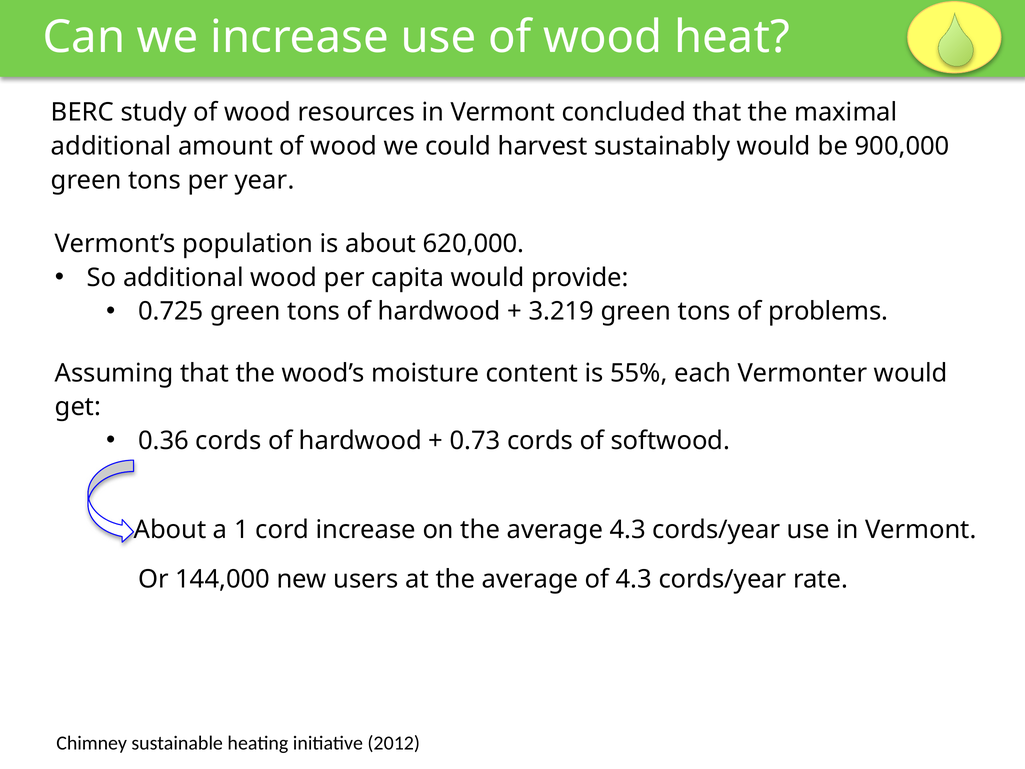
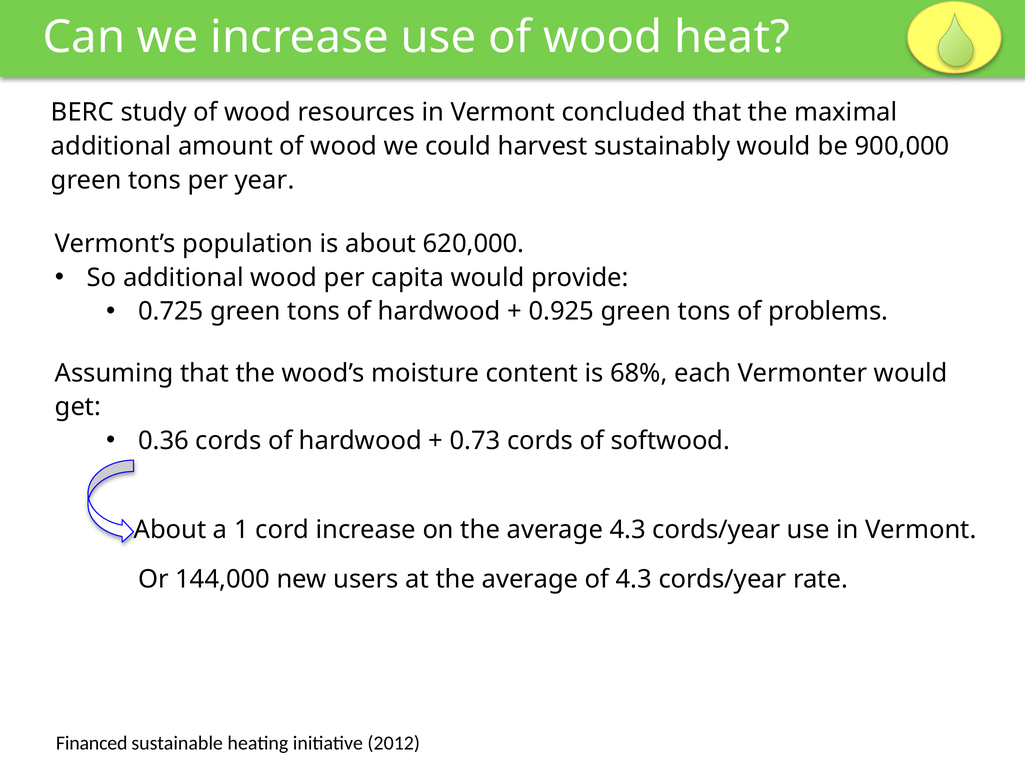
3.219: 3.219 -> 0.925
55%: 55% -> 68%
Chimney: Chimney -> Financed
